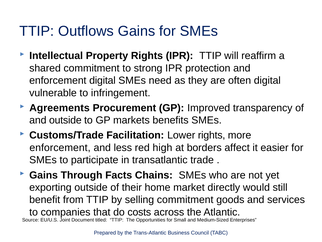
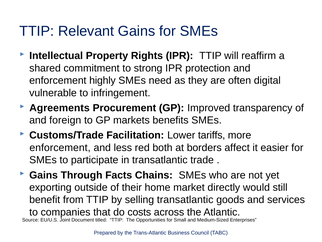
Outflows: Outflows -> Relevant
enforcement digital: digital -> highly
and outside: outside -> foreign
Lower rights: rights -> tariffs
high: high -> both
selling commitment: commitment -> transatlantic
